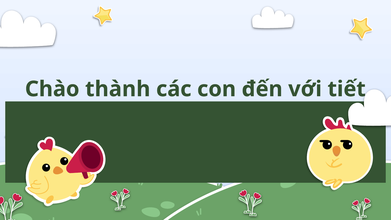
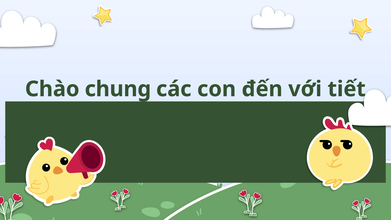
thành: thành -> chung
